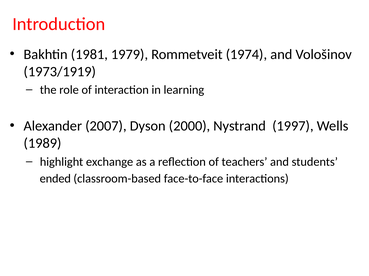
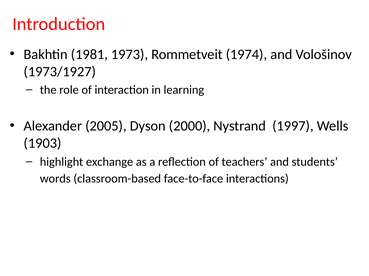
1979: 1979 -> 1973
1973/1919: 1973/1919 -> 1973/1927
2007: 2007 -> 2005
1989: 1989 -> 1903
ended: ended -> words
